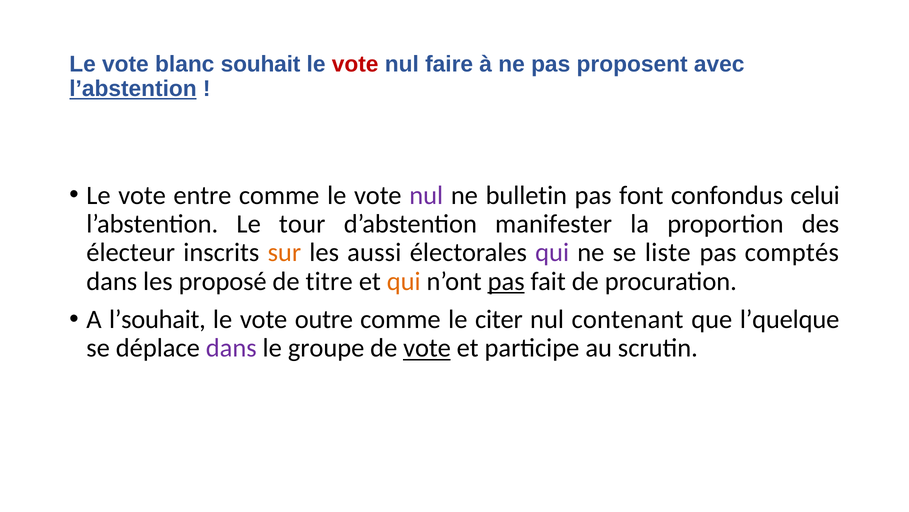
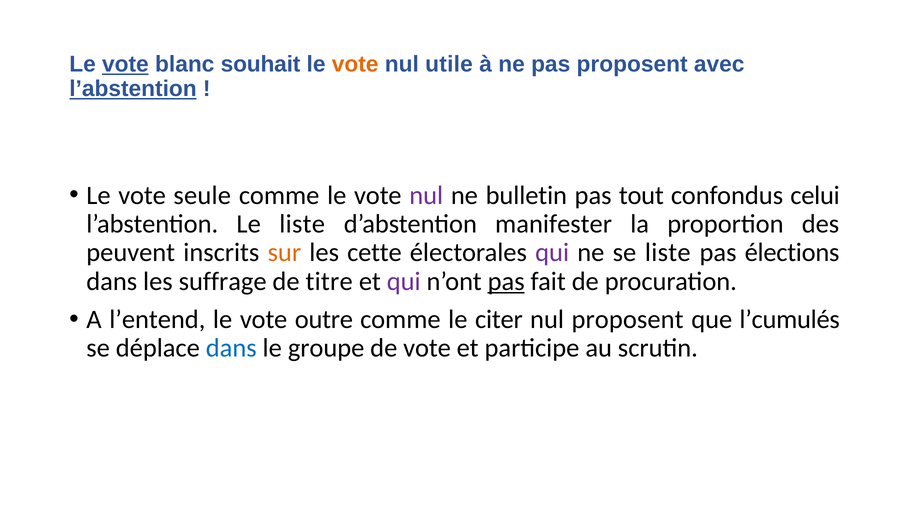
vote at (125, 64) underline: none -> present
vote at (355, 64) colour: red -> orange
faire: faire -> utile
entre: entre -> seule
font: font -> tout
Le tour: tour -> liste
électeur: électeur -> peuvent
aussi: aussi -> cette
comptés: comptés -> élections
proposé: proposé -> suffrage
qui at (404, 281) colour: orange -> purple
l’souhait: l’souhait -> l’entend
nul contenant: contenant -> proposent
l’quelque: l’quelque -> l’cumulés
dans at (231, 348) colour: purple -> blue
vote at (427, 348) underline: present -> none
